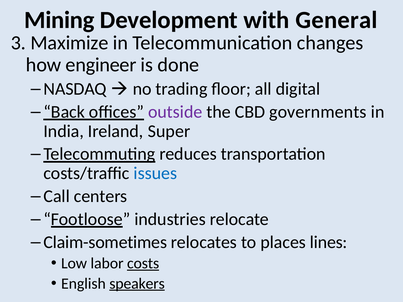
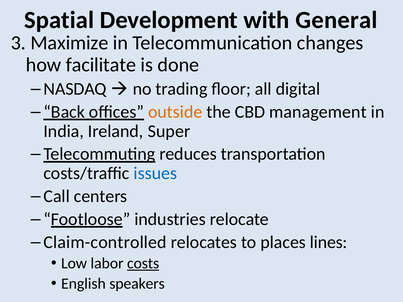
Mining: Mining -> Spatial
engineer: engineer -> facilitate
outside colour: purple -> orange
governments: governments -> management
Claim-sometimes: Claim-sometimes -> Claim-controlled
speakers underline: present -> none
